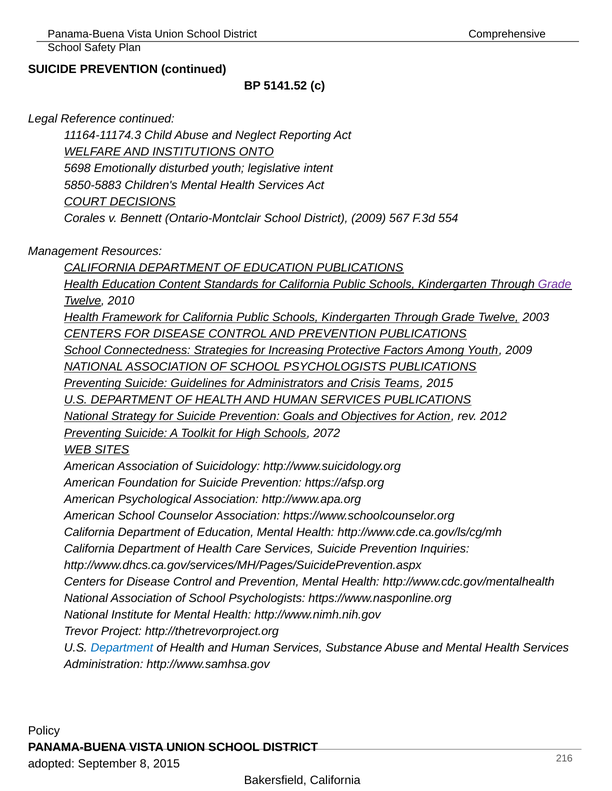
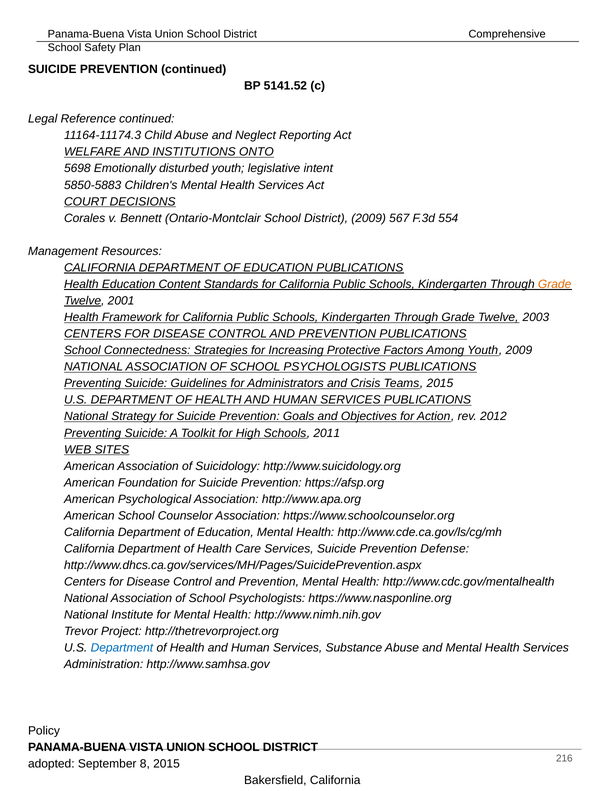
Grade at (555, 285) colour: purple -> orange
2010: 2010 -> 2001
2072: 2072 -> 2011
Inquiries: Inquiries -> Defense
